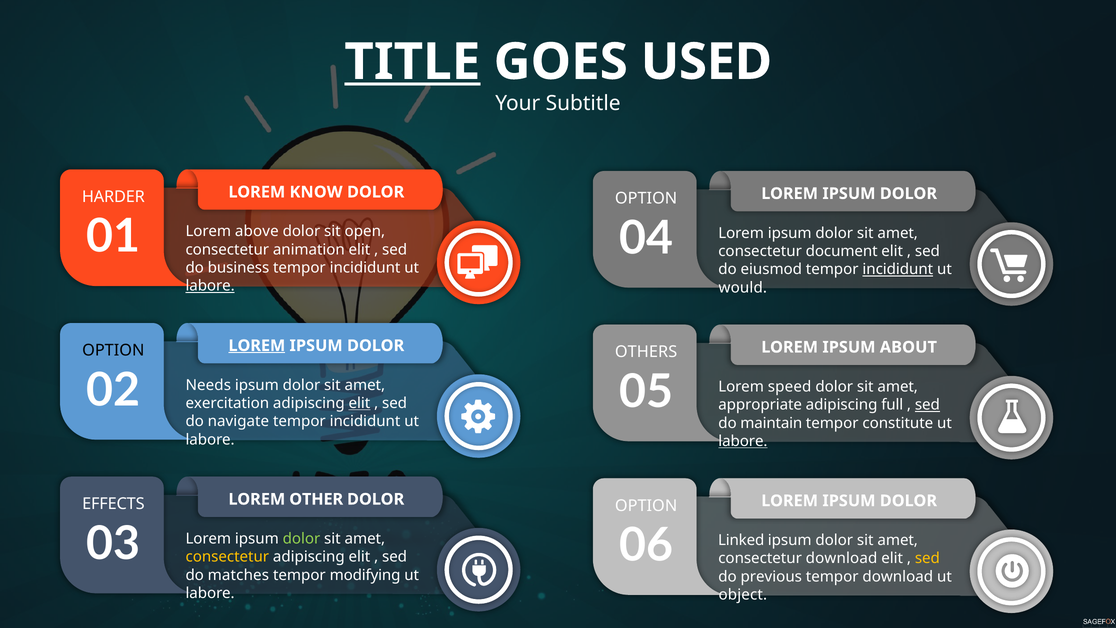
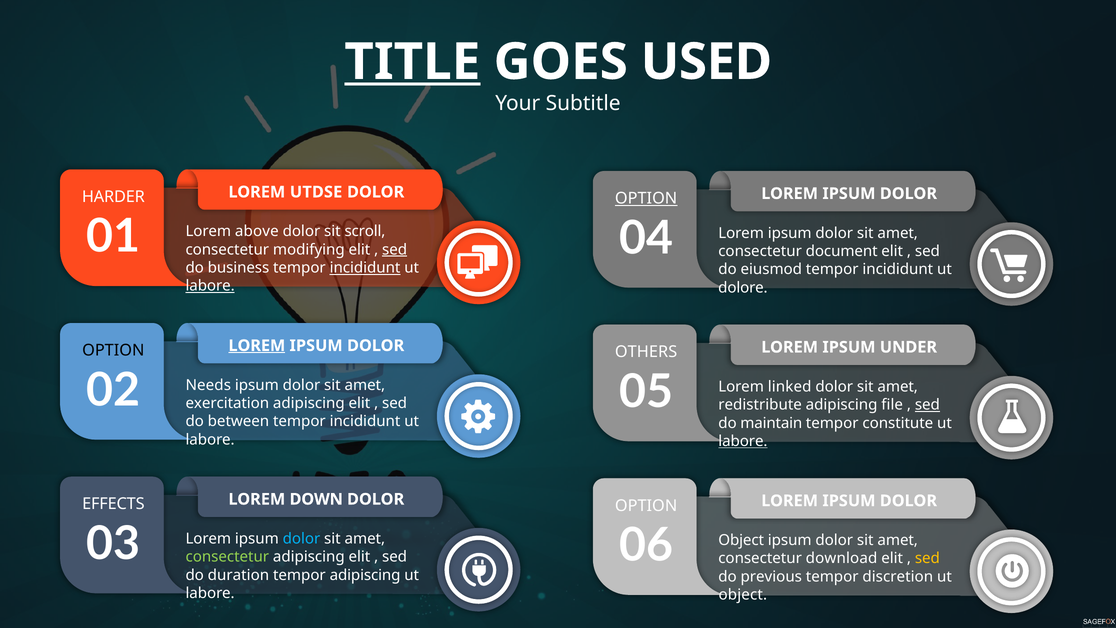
KNOW: KNOW -> UTDSE
OPTION at (646, 198) underline: none -> present
open: open -> scroll
animation: animation -> modifying
sed at (395, 250) underline: none -> present
incididunt at (365, 268) underline: none -> present
incididunt at (898, 269) underline: present -> none
would: would -> dolore
ABOUT: ABOUT -> UNDER
speed: speed -> linked
elit at (359, 403) underline: present -> none
appropriate: appropriate -> redistribute
full: full -> file
navigate: navigate -> between
OTHER: OTHER -> DOWN
dolor at (301, 539) colour: light green -> light blue
06 Linked: Linked -> Object
consectetur at (227, 557) colour: yellow -> light green
matches: matches -> duration
tempor modifying: modifying -> adipiscing
tempor download: download -> discretion
